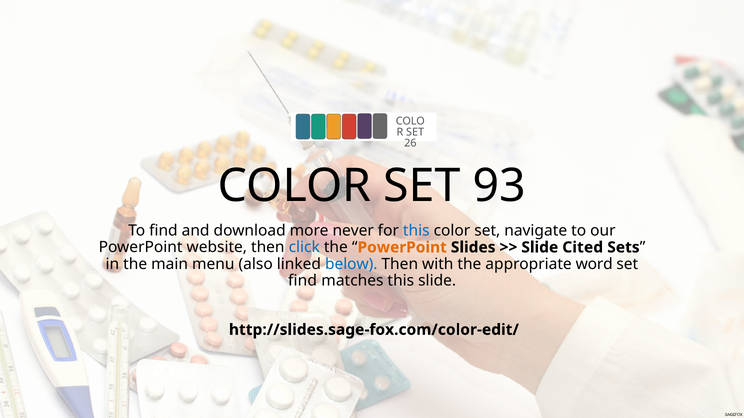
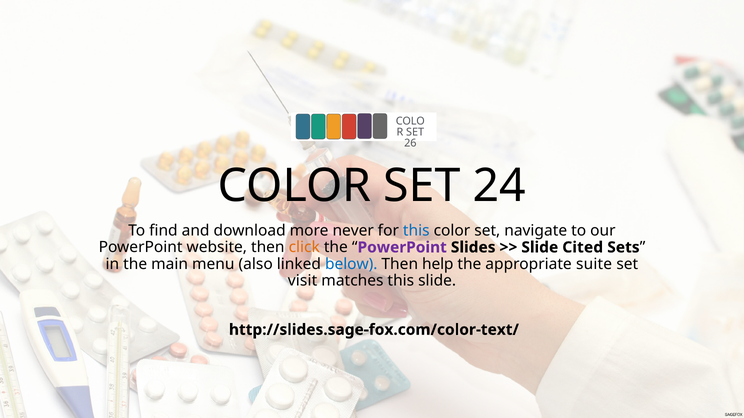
93: 93 -> 24
click colour: blue -> orange
PowerPoint at (402, 248) colour: orange -> purple
with: with -> help
word: word -> suite
find at (303, 281): find -> visit
http://slides.sage-fox.com/color-edit/: http://slides.sage-fox.com/color-edit/ -> http://slides.sage-fox.com/color-text/
